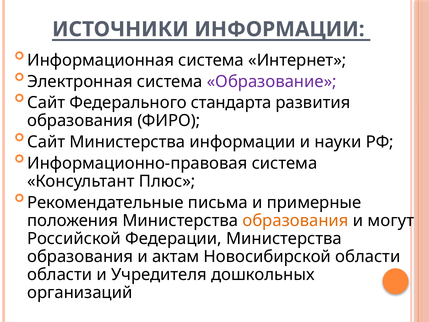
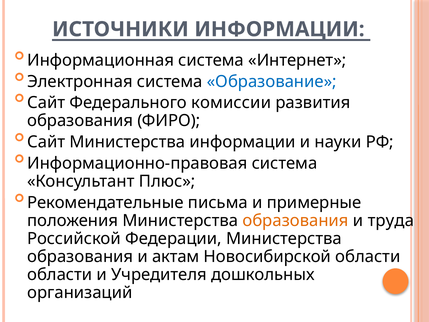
Образование colour: purple -> blue
стандарта: стандарта -> комиссии
могут: могут -> труда
